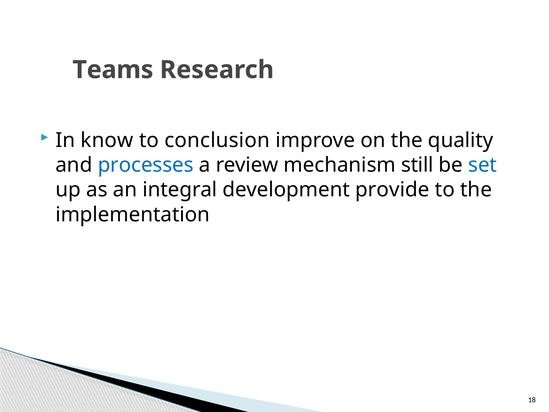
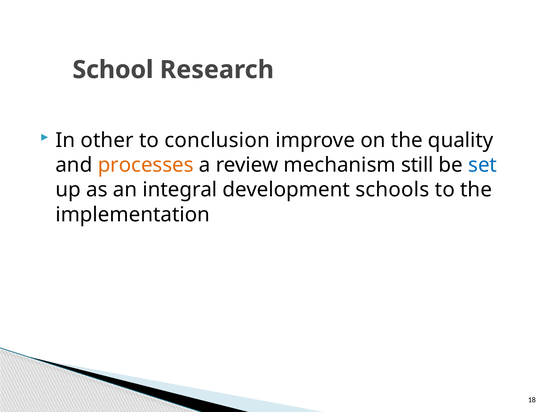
Teams: Teams -> School
know: know -> other
processes colour: blue -> orange
provide: provide -> schools
